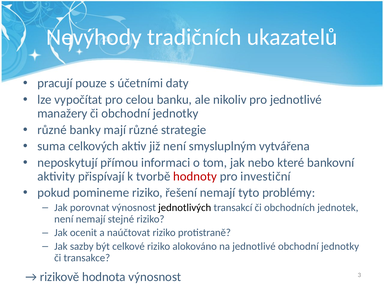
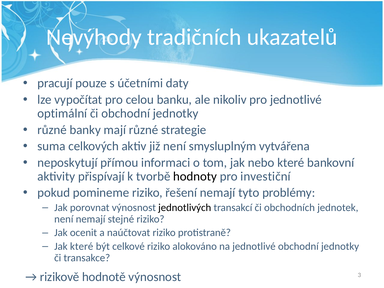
manažery: manažery -> optimální
hodnoty colour: red -> black
Jak sazby: sazby -> které
hodnota: hodnota -> hodnotě
